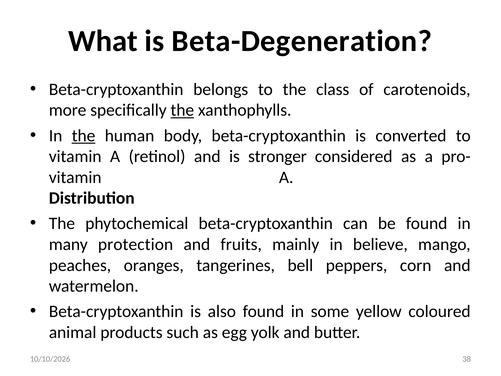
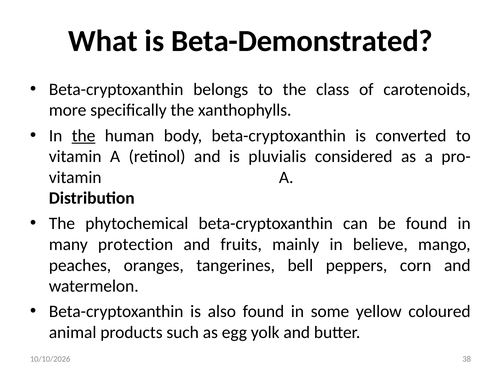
Beta-Degeneration: Beta-Degeneration -> Beta-Demonstrated
the at (182, 110) underline: present -> none
stronger: stronger -> pluvialis
